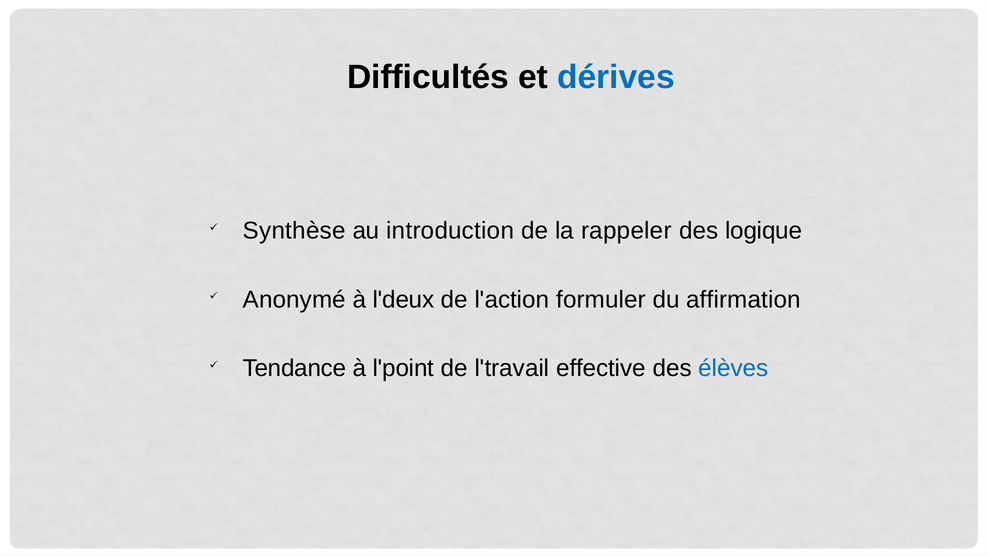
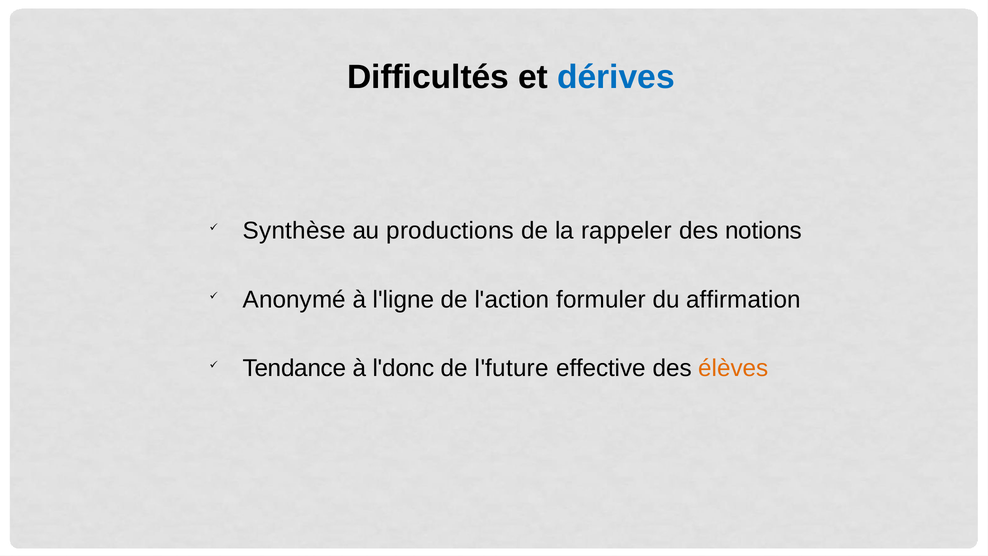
introduction: introduction -> productions
logique: logique -> notions
l'deux: l'deux -> l'ligne
l'point: l'point -> l'donc
l'travail: l'travail -> l'future
élèves colour: blue -> orange
